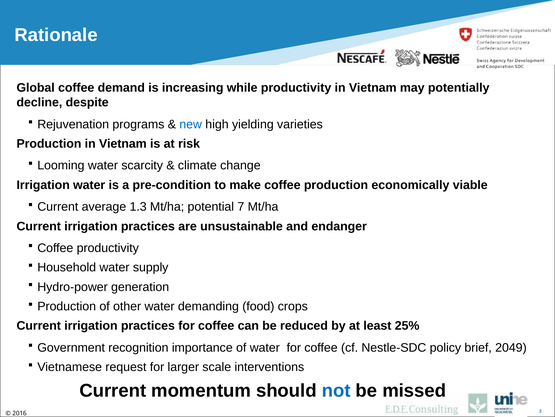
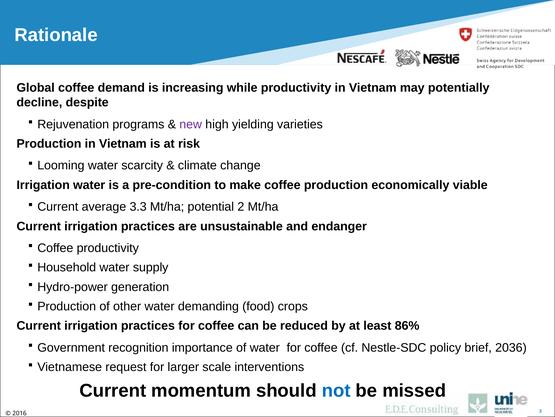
new colour: blue -> purple
1.3: 1.3 -> 3.3
7: 7 -> 2
25%: 25% -> 86%
2049: 2049 -> 2036
